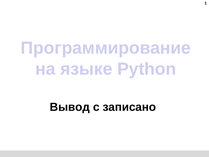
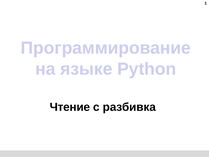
Вывод: Вывод -> Чтение
записано: записано -> разбивка
